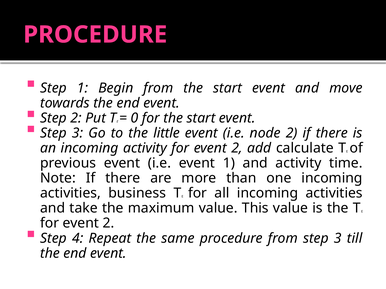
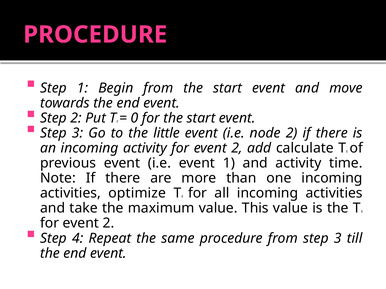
business: business -> optimize
